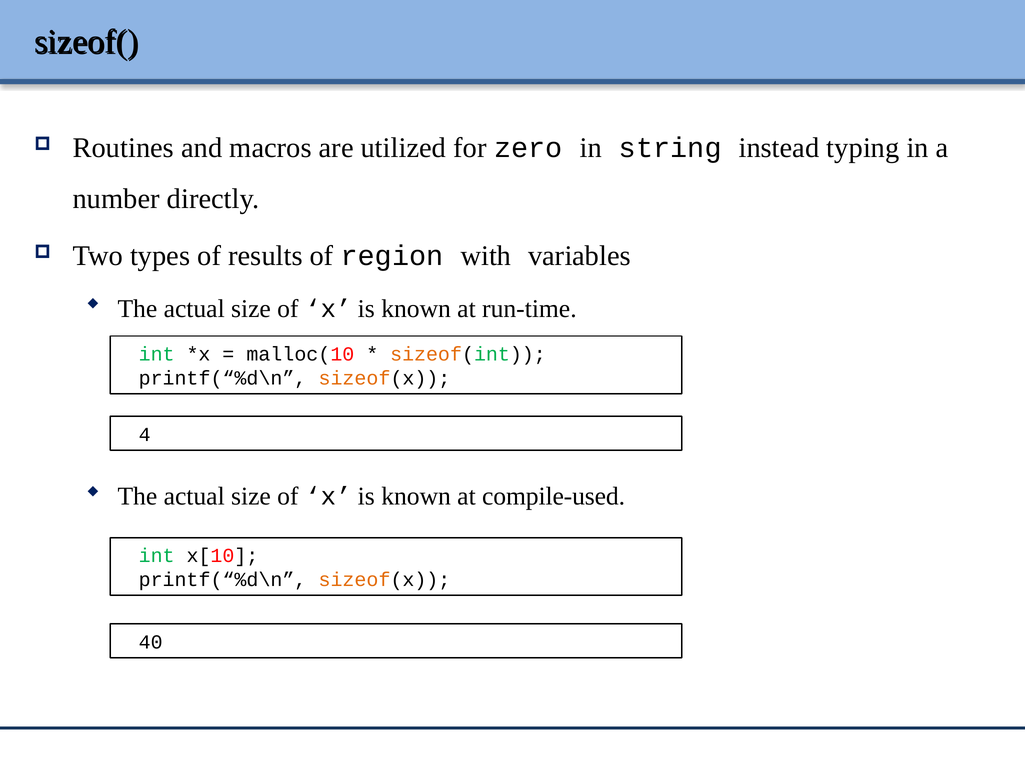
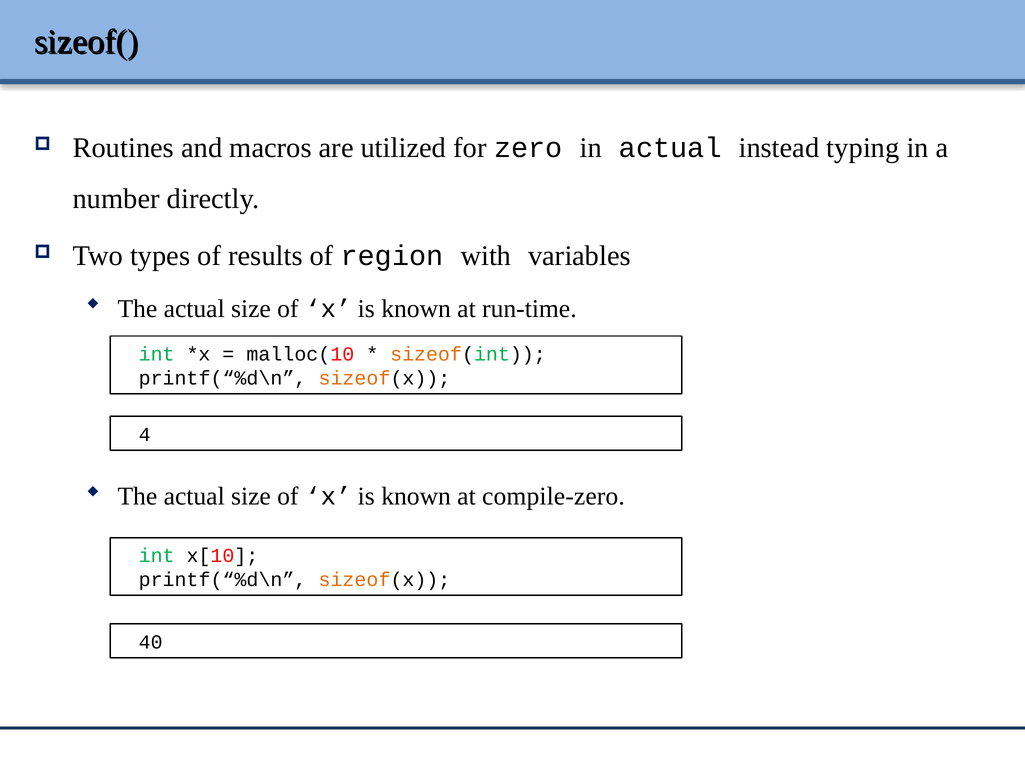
in string: string -> actual
compile-used: compile-used -> compile-zero
